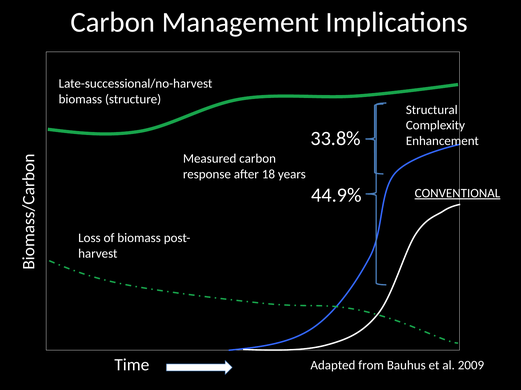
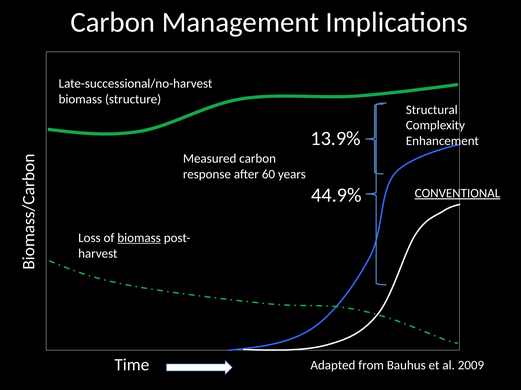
33.8%: 33.8% -> 13.9%
18: 18 -> 60
biomass at (139, 238) underline: none -> present
